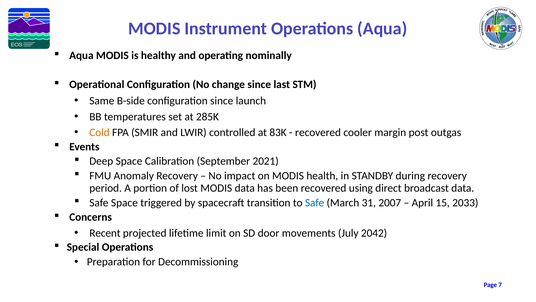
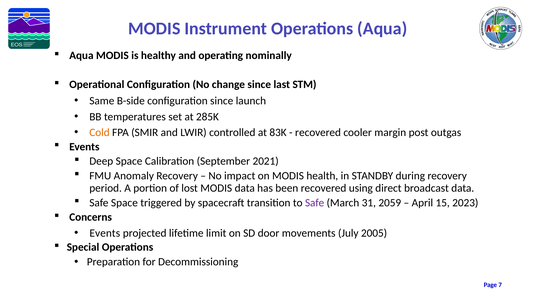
Safe at (315, 202) colour: blue -> purple
2007: 2007 -> 2059
2033: 2033 -> 2023
Recent at (105, 233): Recent -> Events
2042: 2042 -> 2005
